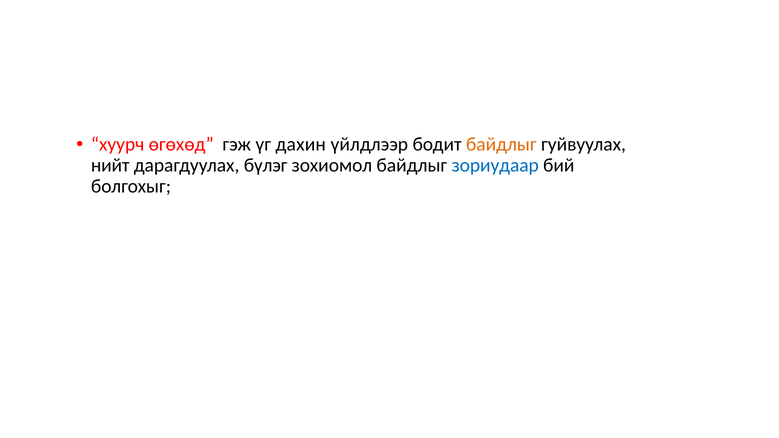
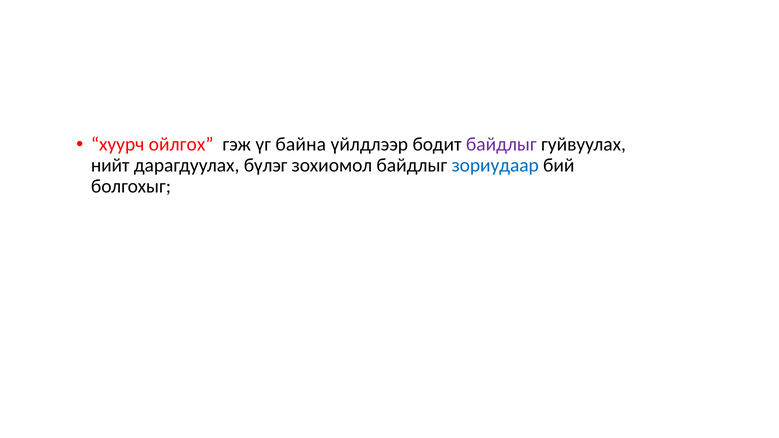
өгөхөд: өгөхөд -> ойлгох
дахин: дахин -> байна
байдлыг at (501, 145) colour: orange -> purple
